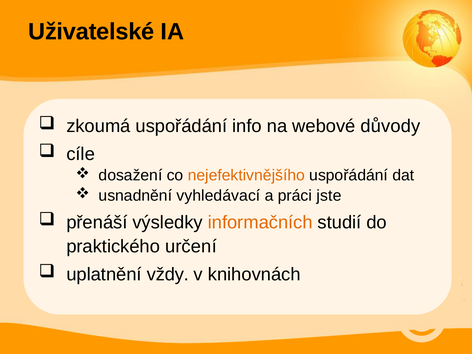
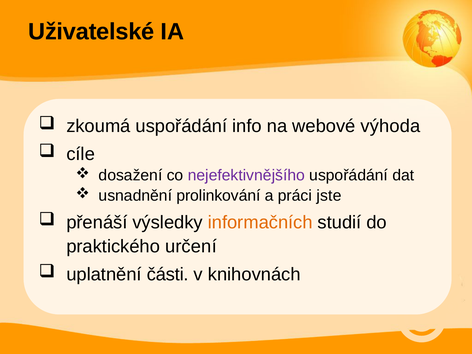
důvody: důvody -> výhoda
nejefektivnějšího colour: orange -> purple
vyhledávací: vyhledávací -> prolinkování
vždy: vždy -> části
